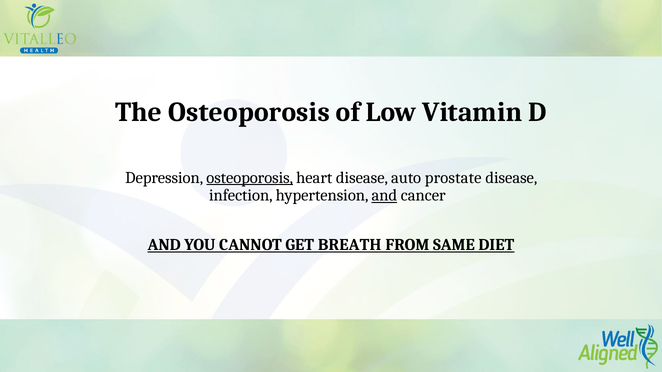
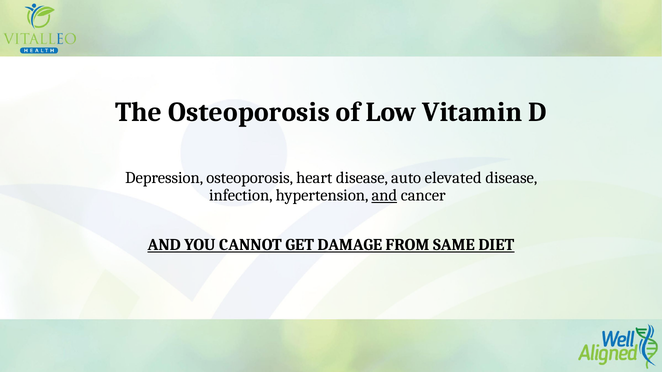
osteoporosis at (250, 178) underline: present -> none
prostate: prostate -> elevated
BREATH: BREATH -> DAMAGE
